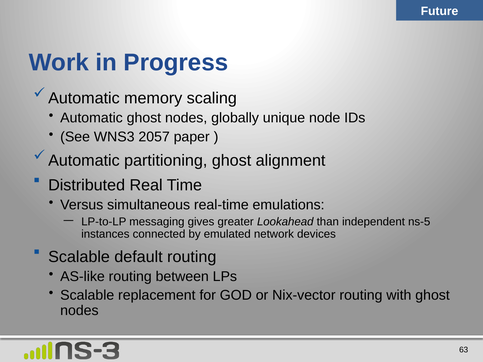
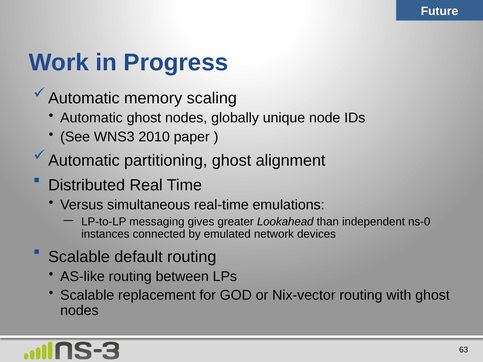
2057: 2057 -> 2010
ns-5: ns-5 -> ns-0
